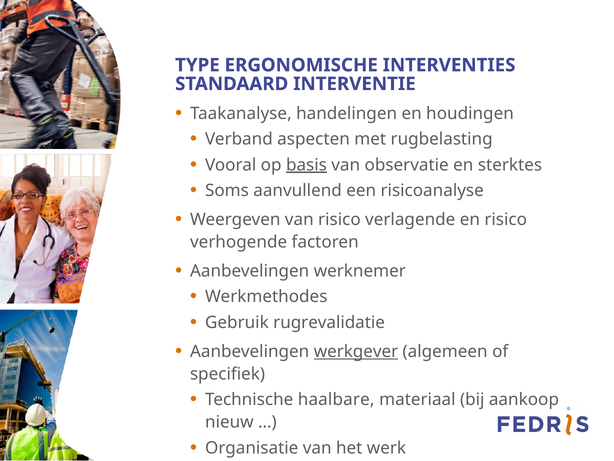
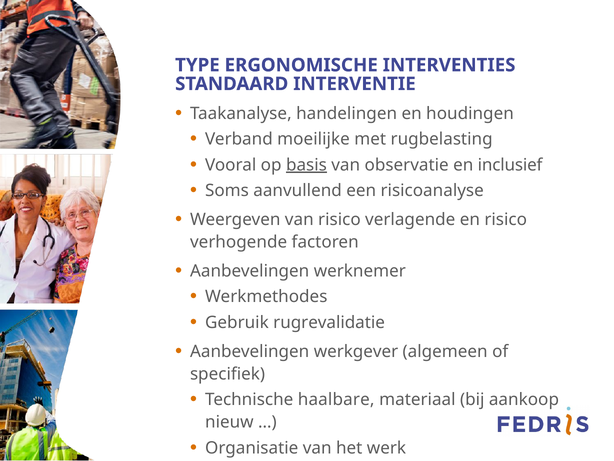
aspecten: aspecten -> moeilijke
sterktes: sterktes -> inclusief
werkgever underline: present -> none
